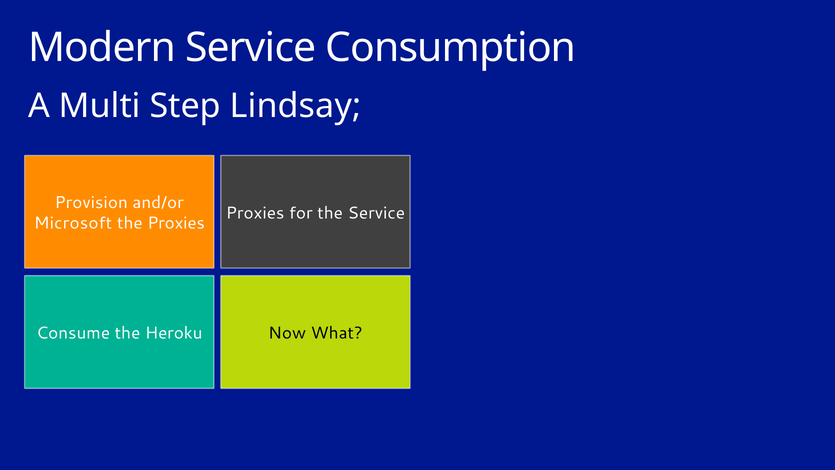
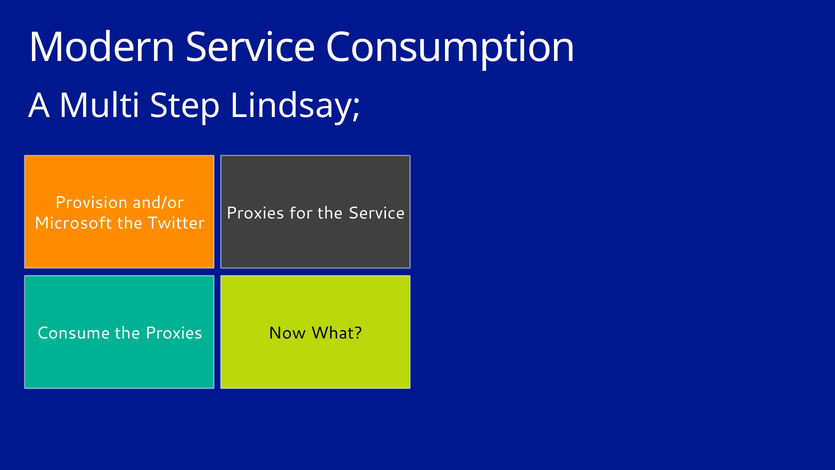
the Proxies: Proxies -> Twitter
the Heroku: Heroku -> Proxies
